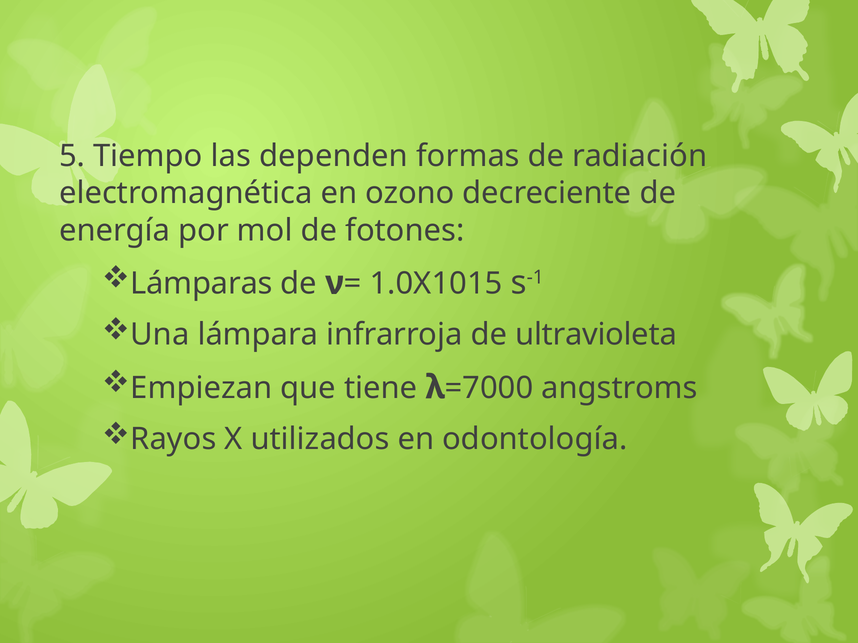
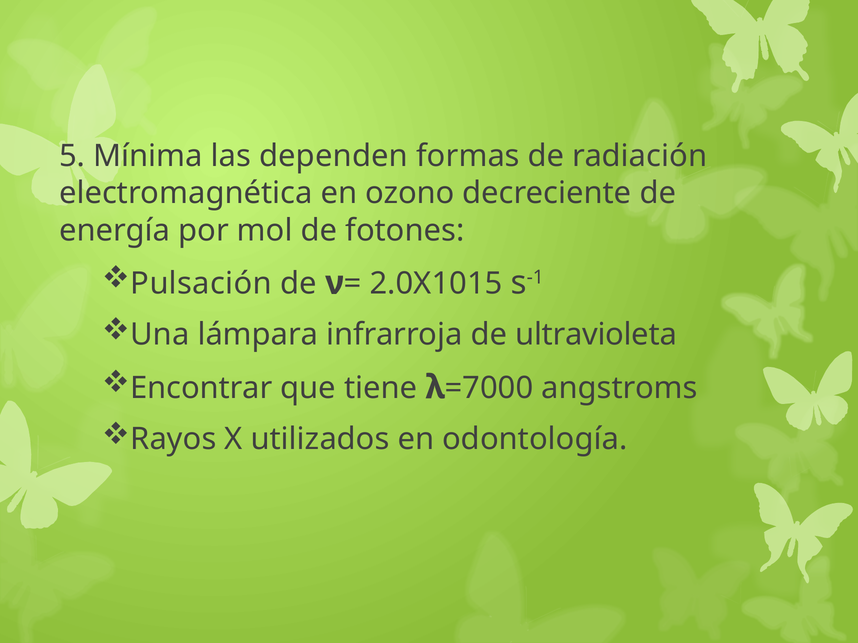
Tiempo: Tiempo -> Mínima
Lámparas: Lámparas -> Pulsación
1.0X1015: 1.0X1015 -> 2.0X1015
Empiezan: Empiezan -> Encontrar
